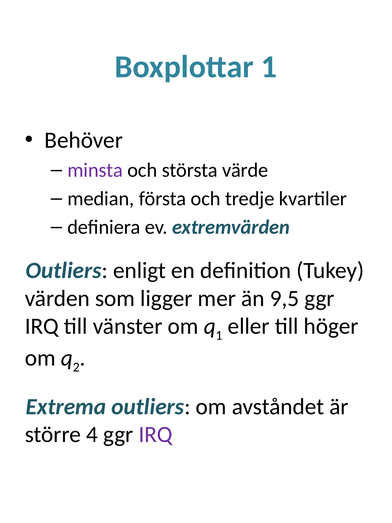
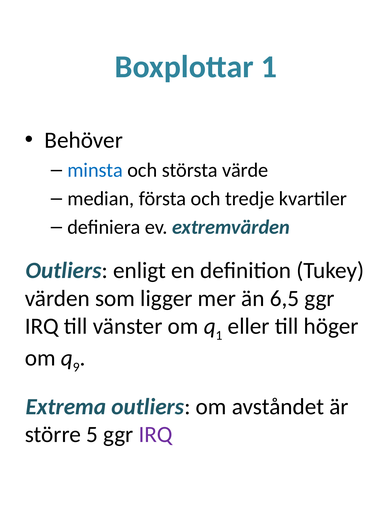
minsta colour: purple -> blue
9,5: 9,5 -> 6,5
2: 2 -> 9
4: 4 -> 5
